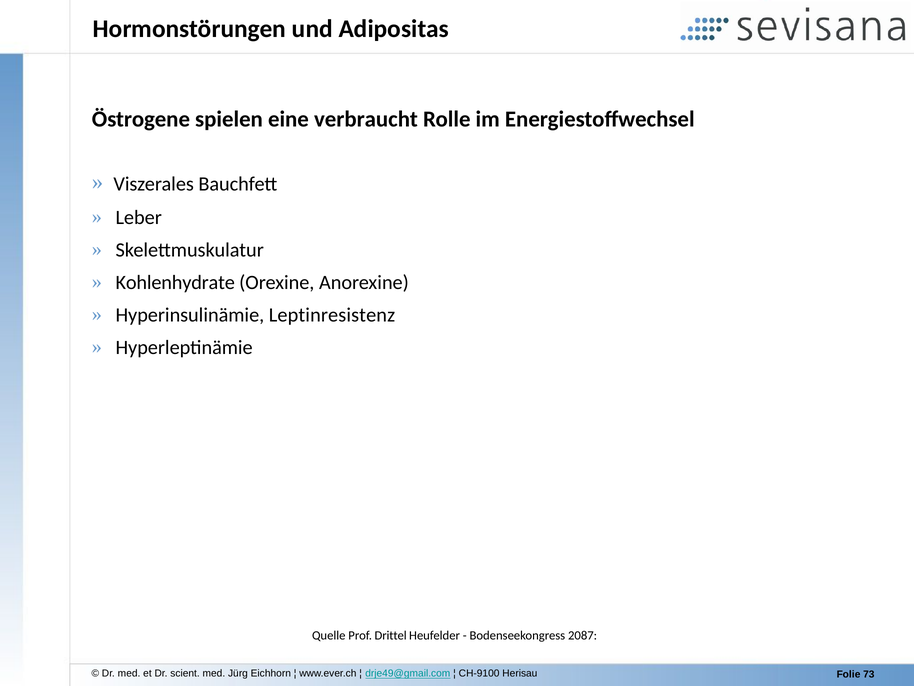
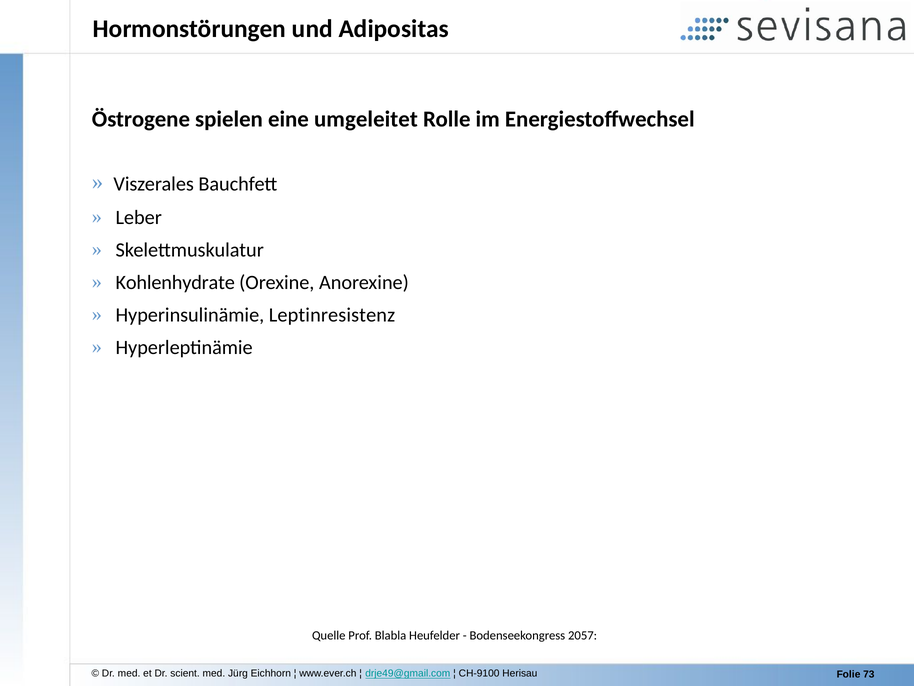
verbraucht: verbraucht -> umgeleitet
Drittel: Drittel -> Blabla
2087: 2087 -> 2057
